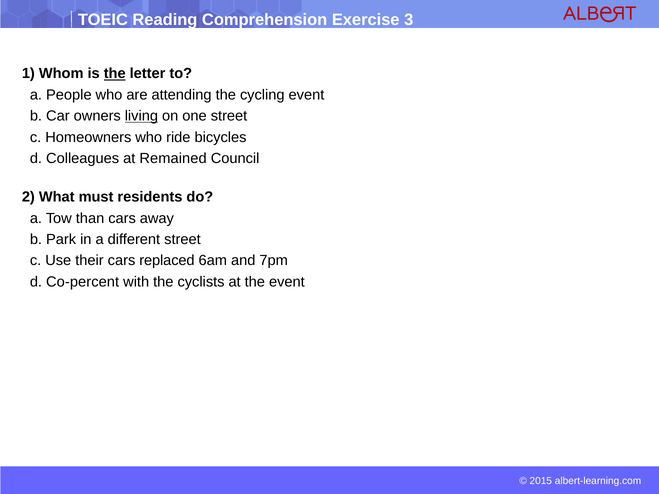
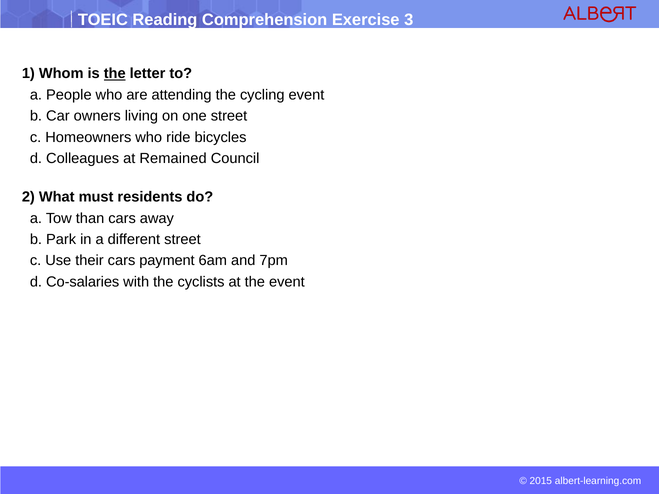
living underline: present -> none
replaced: replaced -> payment
Co-percent: Co-percent -> Co-salaries
